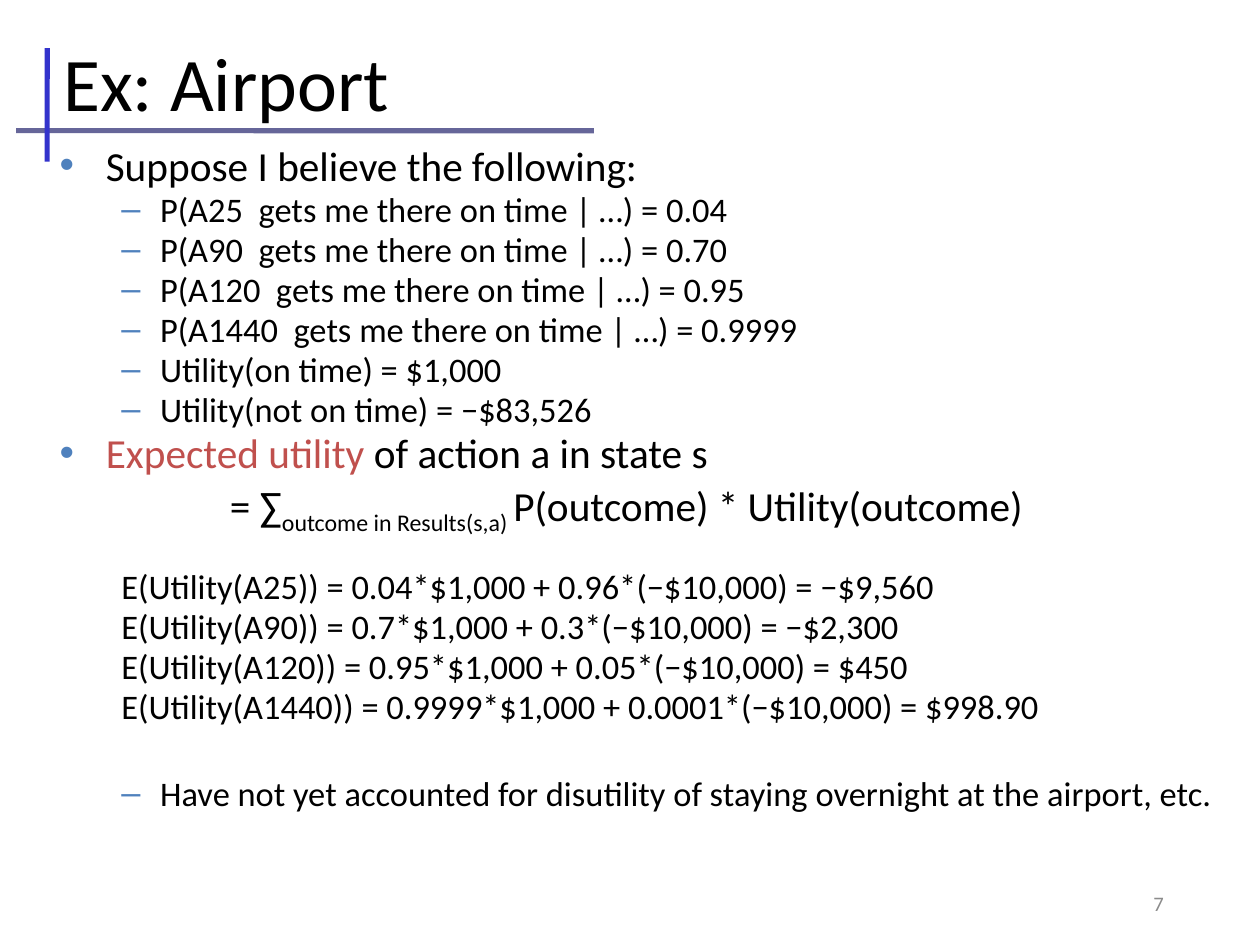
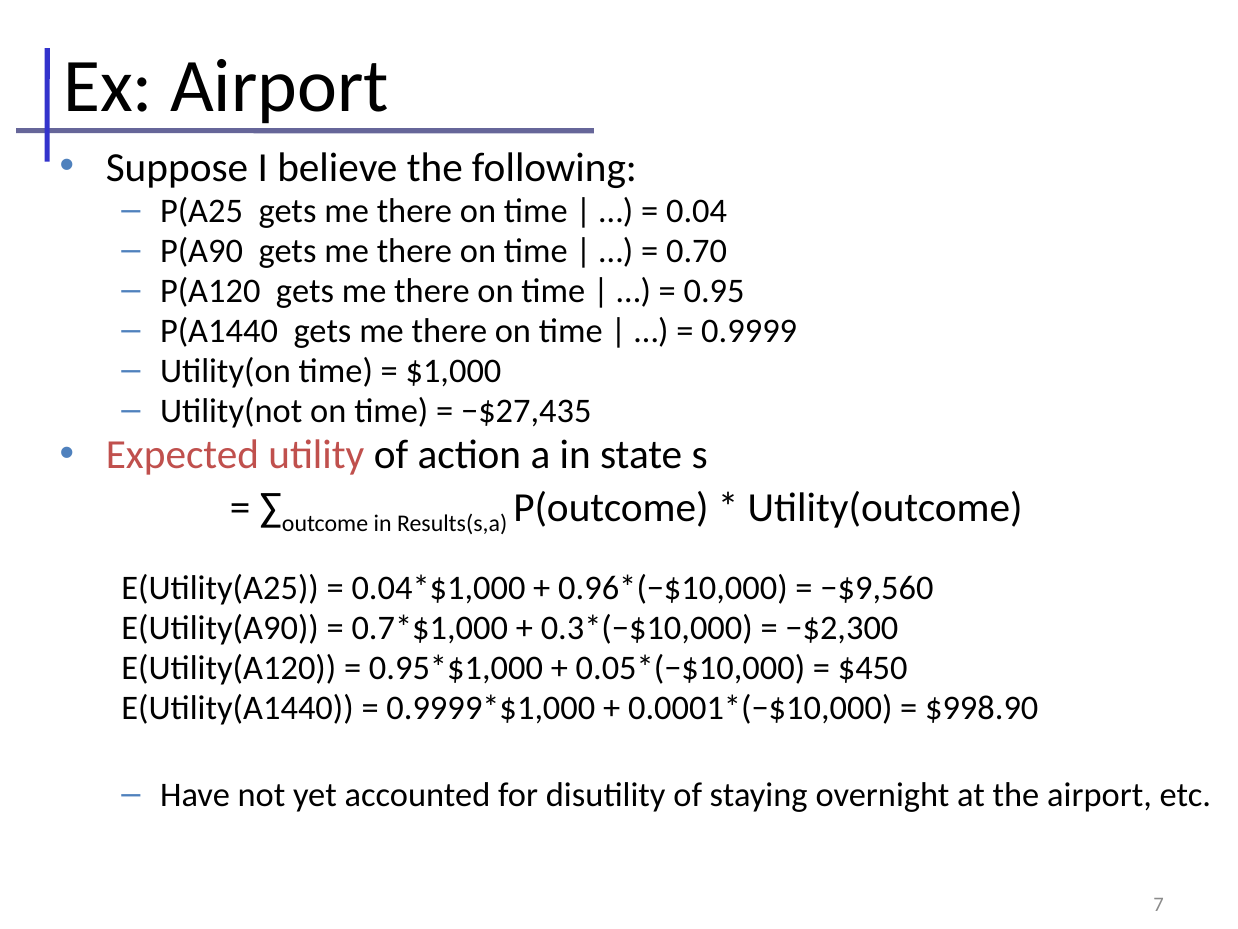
−$83,526: −$83,526 -> −$27,435
